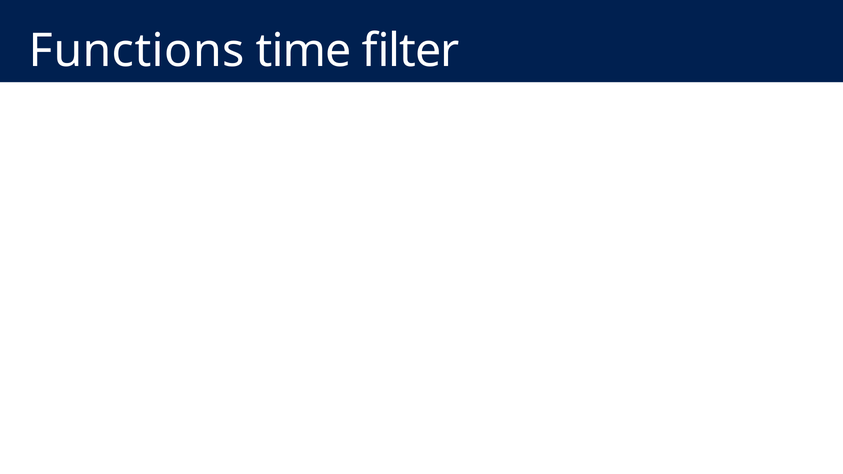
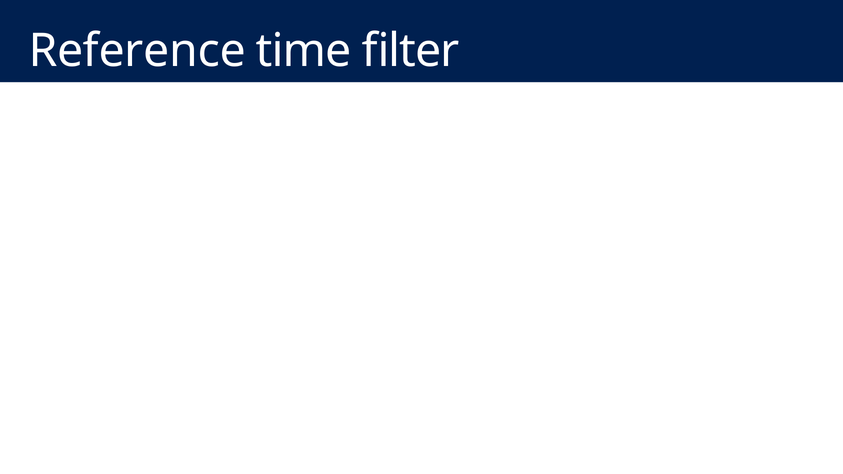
Functions: Functions -> Reference
